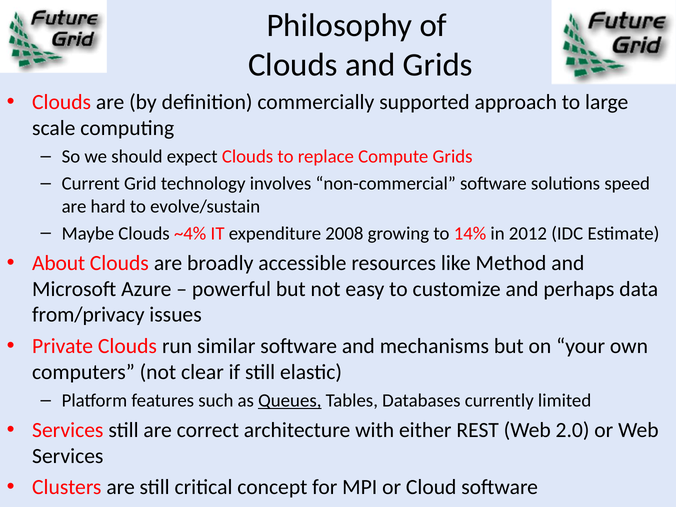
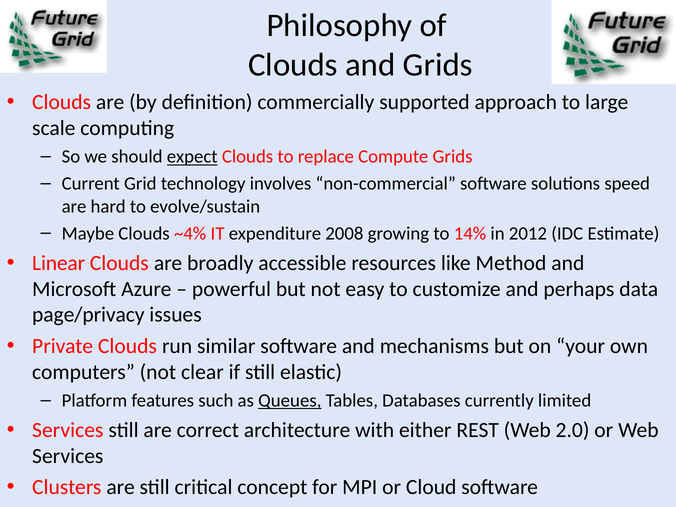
expect underline: none -> present
About: About -> Linear
from/privacy: from/privacy -> page/privacy
